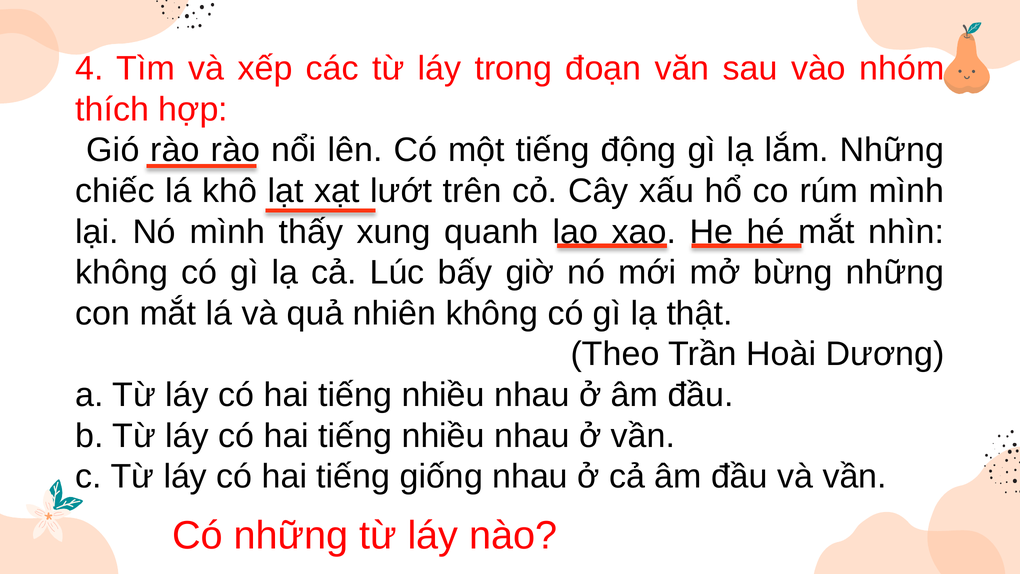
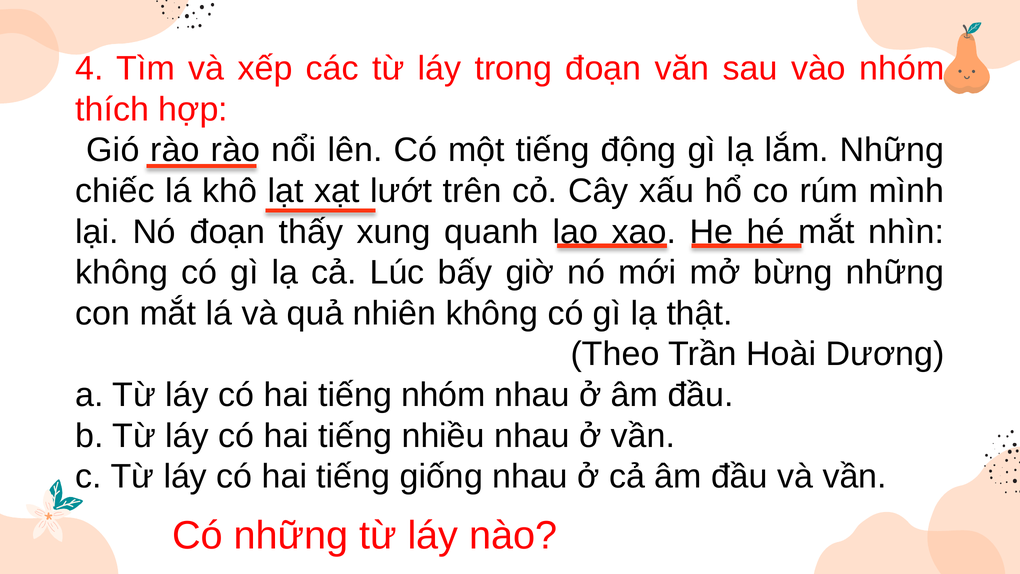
Nó mình: mình -> đoạn
nhiều at (443, 395): nhiều -> nhóm
